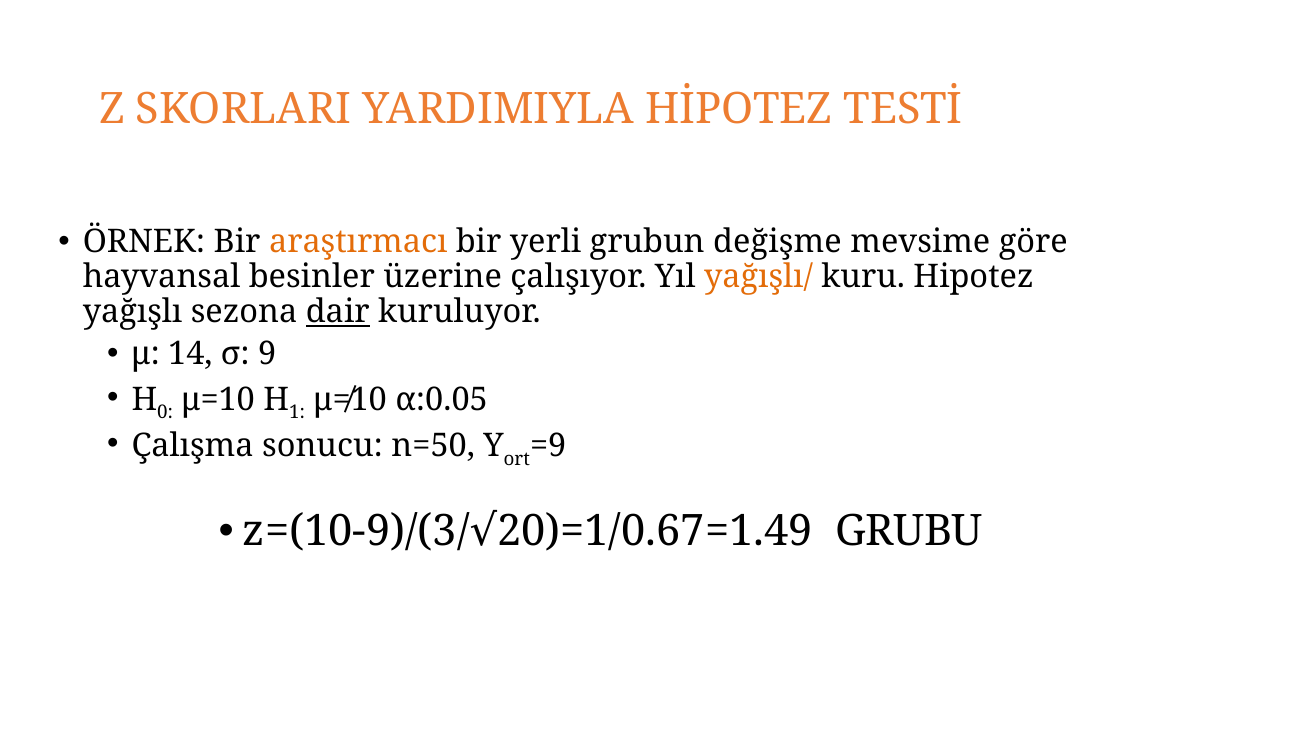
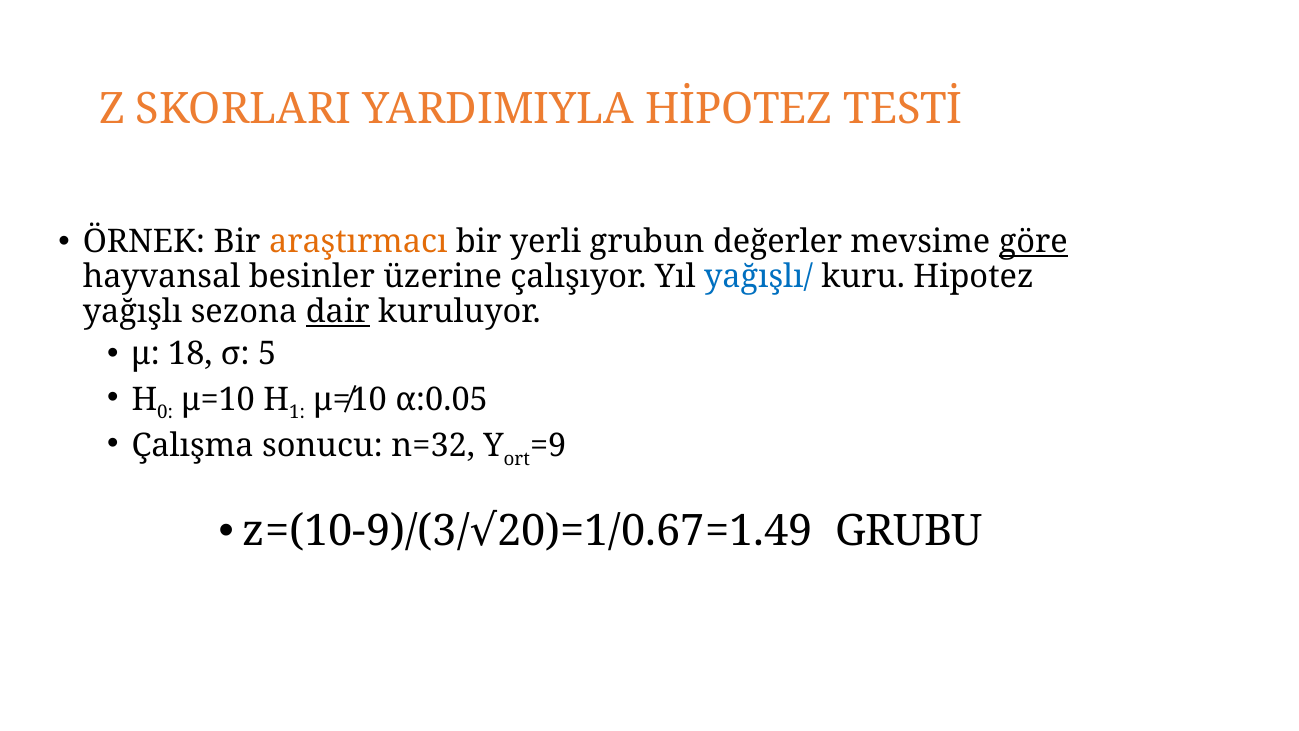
değişme: değişme -> değerler
göre underline: none -> present
yağışlı/ colour: orange -> blue
14: 14 -> 18
9: 9 -> 5
n=50: n=50 -> n=32
